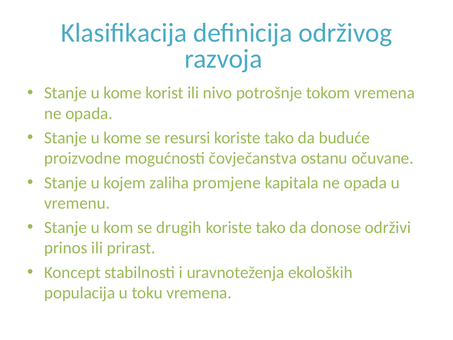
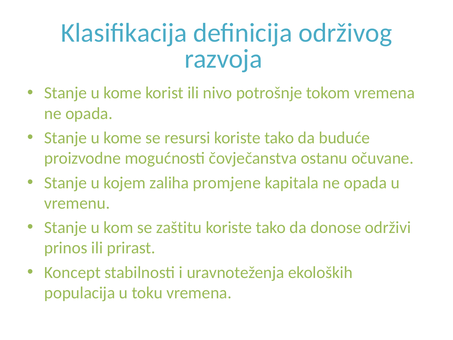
drugih: drugih -> zaštitu
